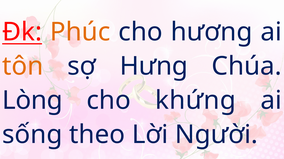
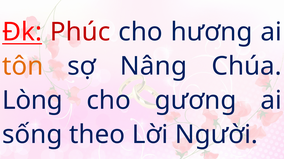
Phúc colour: orange -> red
Hưng: Hưng -> Nâng
khứng: khứng -> gương
